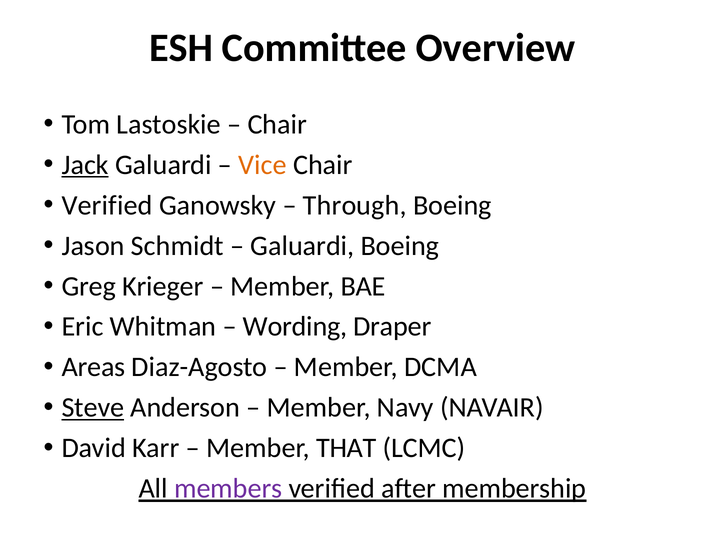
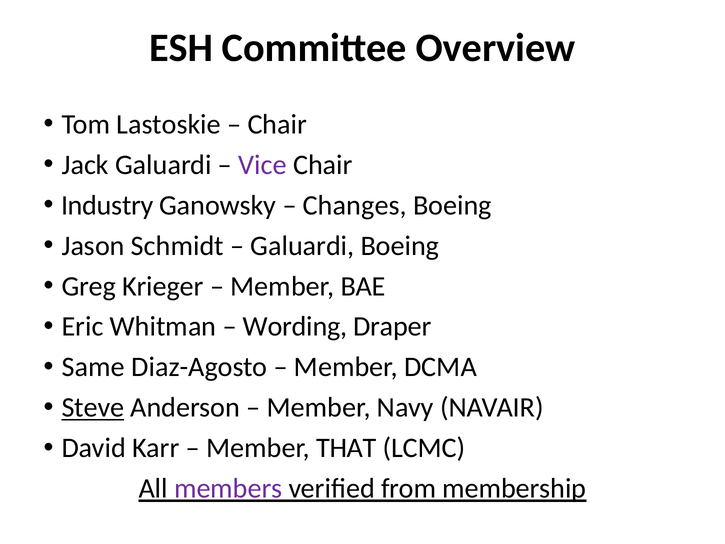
Jack underline: present -> none
Vice colour: orange -> purple
Verified at (107, 205): Verified -> Industry
Through: Through -> Changes
Areas: Areas -> Same
after: after -> from
